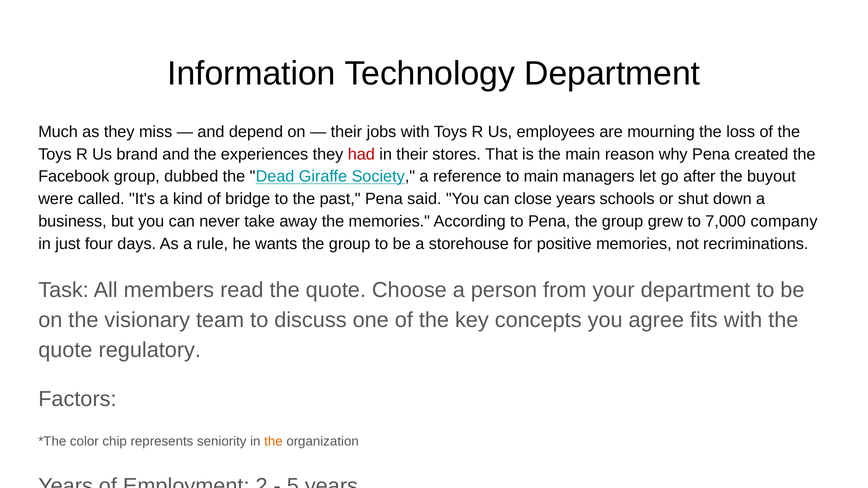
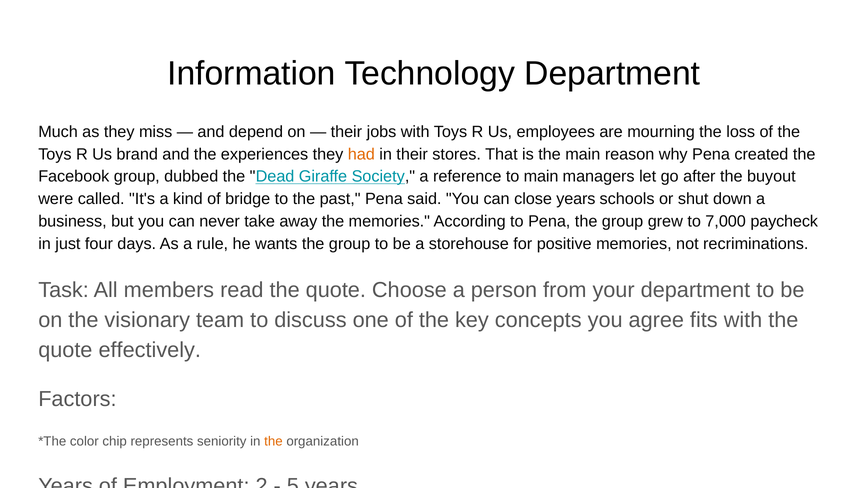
had colour: red -> orange
company: company -> paycheck
regulatory: regulatory -> effectively
